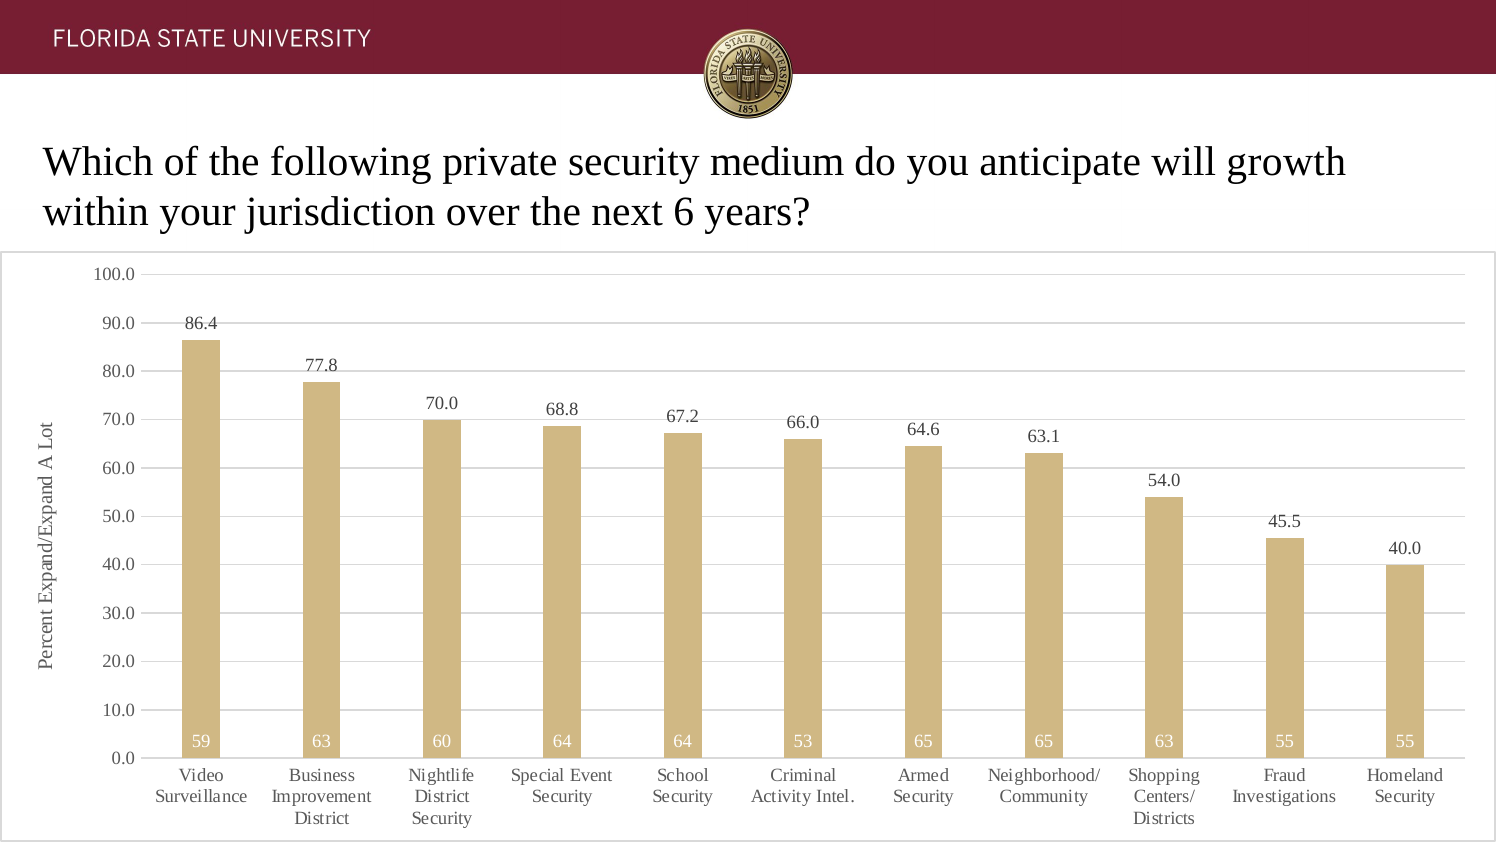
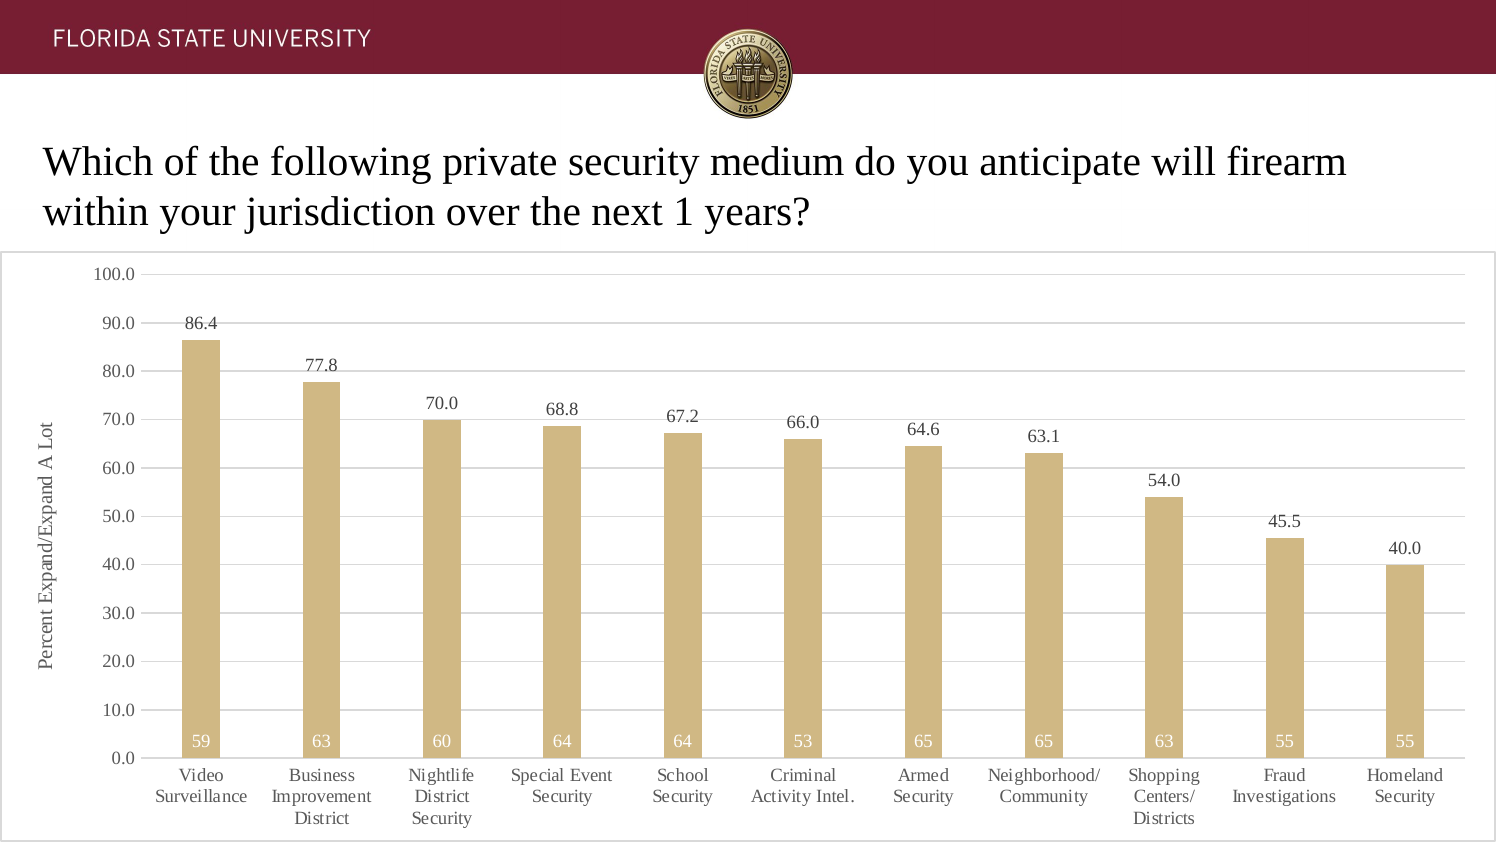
growth: growth -> firearm
6: 6 -> 1
